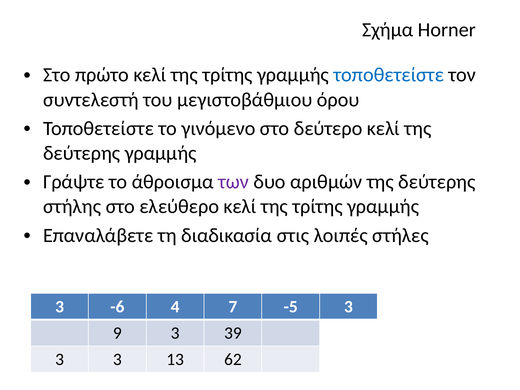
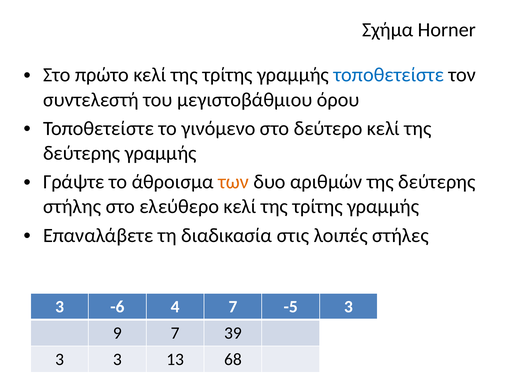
των colour: purple -> orange
9 3: 3 -> 7
62: 62 -> 68
